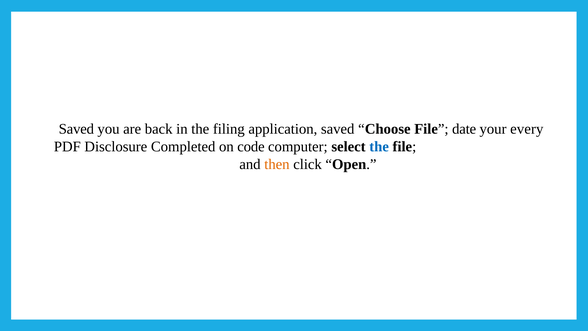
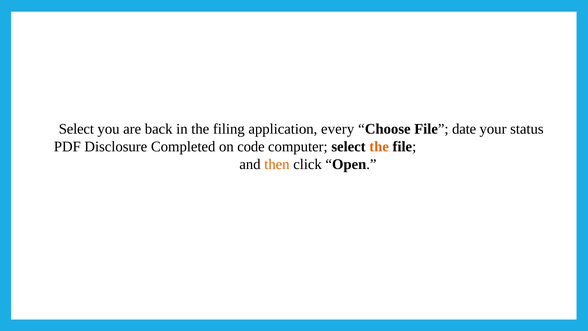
Saved at (76, 129): Saved -> Select
application saved: saved -> every
every: every -> status
the at (379, 146) colour: blue -> orange
